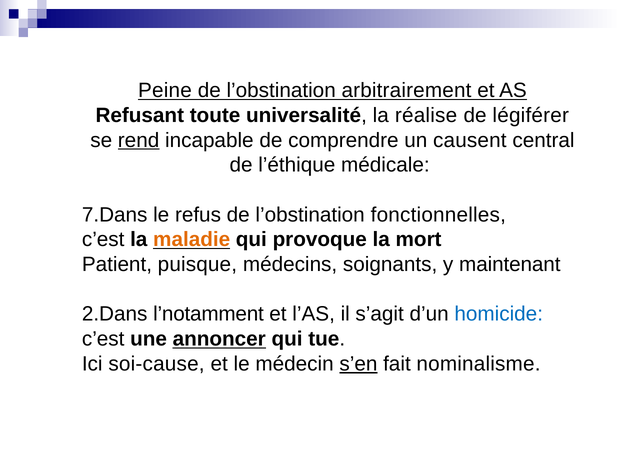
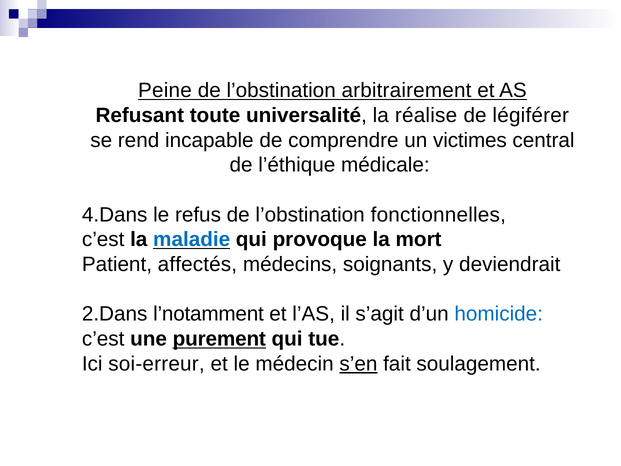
rend underline: present -> none
causent: causent -> victimes
7.Dans: 7.Dans -> 4.Dans
maladie colour: orange -> blue
puisque: puisque -> affectés
maintenant: maintenant -> deviendrait
annoncer: annoncer -> purement
soi-cause: soi-cause -> soi-erreur
nominalisme: nominalisme -> soulagement
